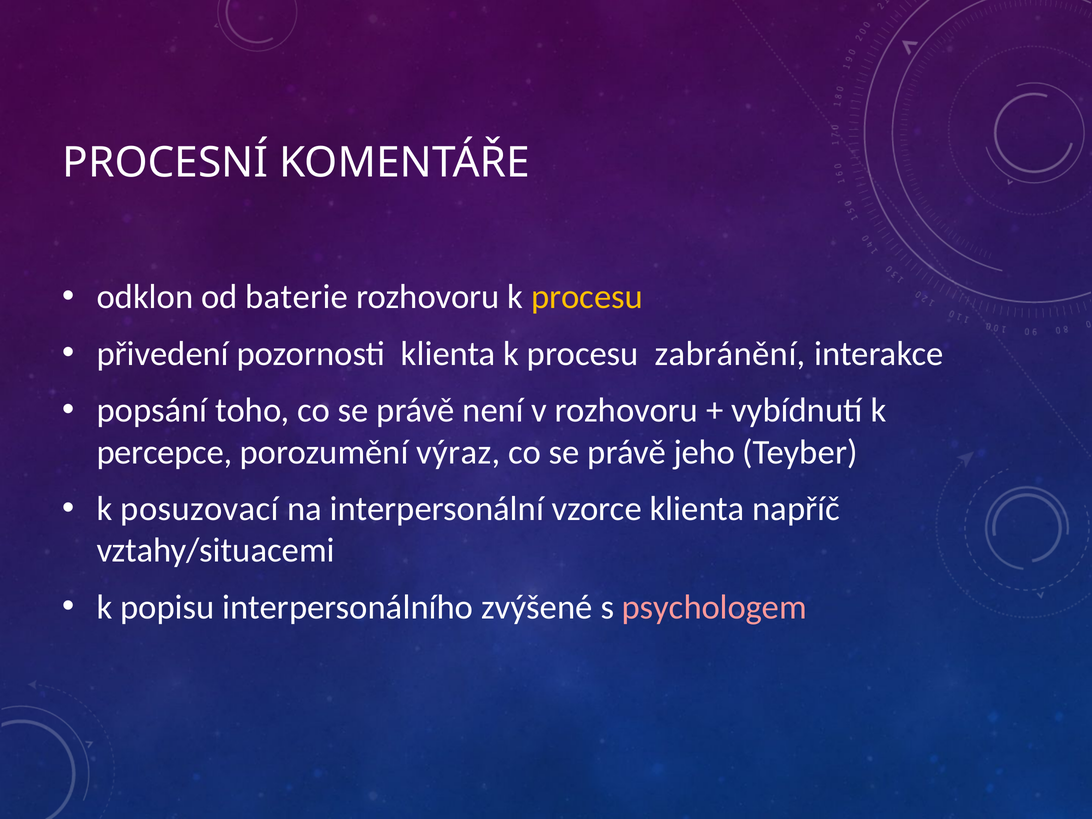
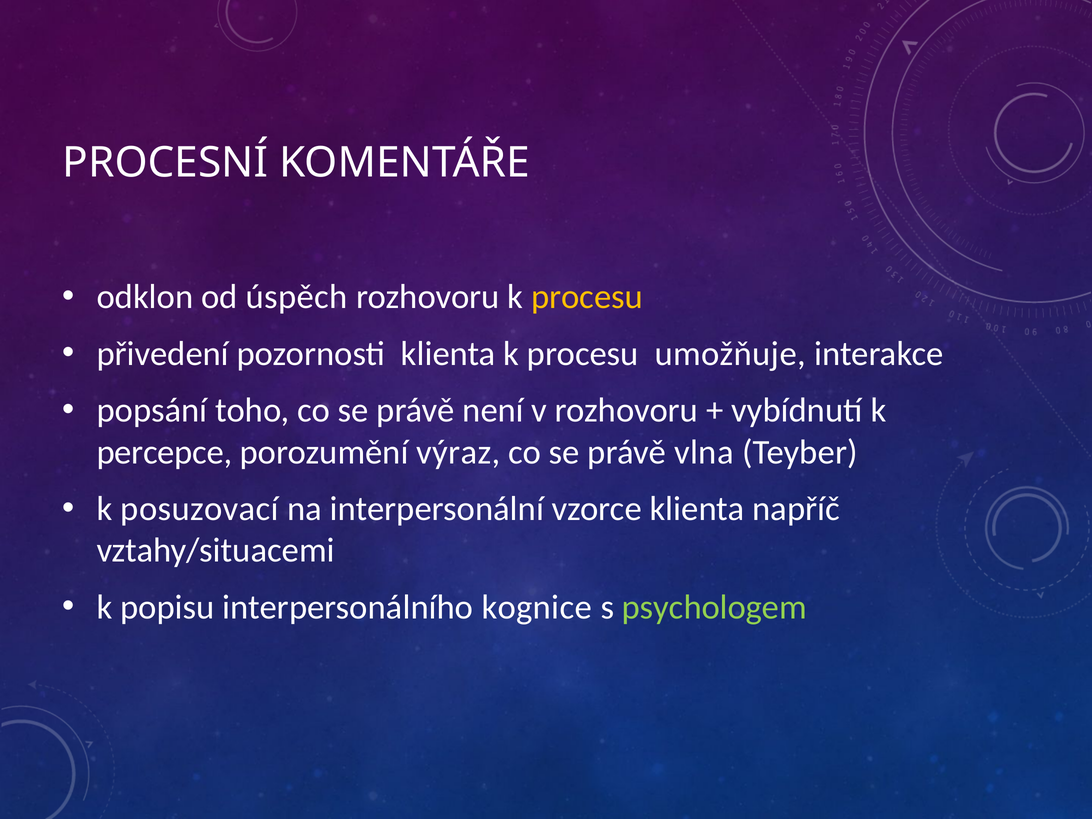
baterie: baterie -> úspěch
zabránění: zabránění -> umožňuje
jeho: jeho -> vlna
zvýšené: zvýšené -> kognice
psychologem colour: pink -> light green
